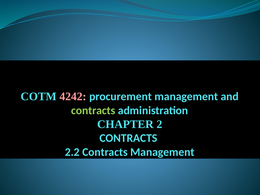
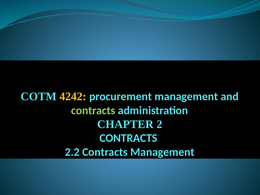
4242 colour: pink -> yellow
